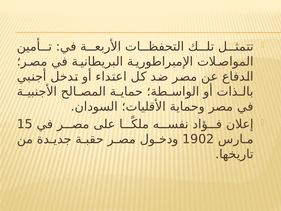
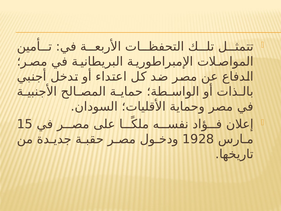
1902: 1902 -> 1928
